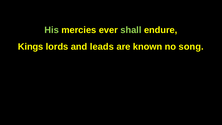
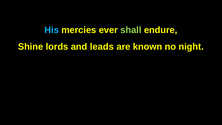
His colour: light green -> light blue
Kings: Kings -> Shine
song: song -> night
